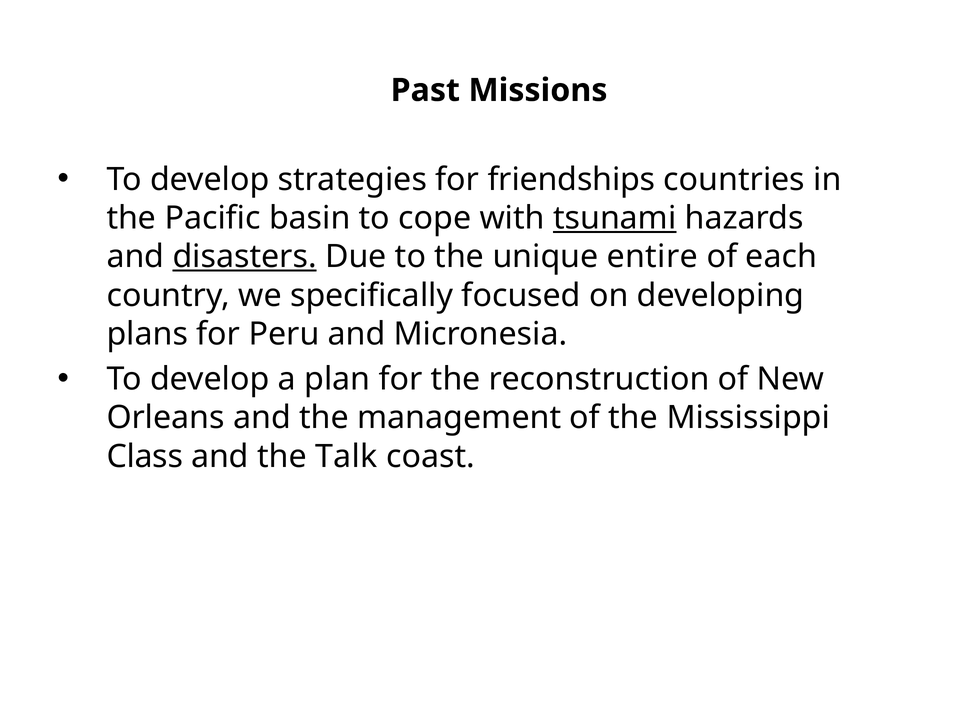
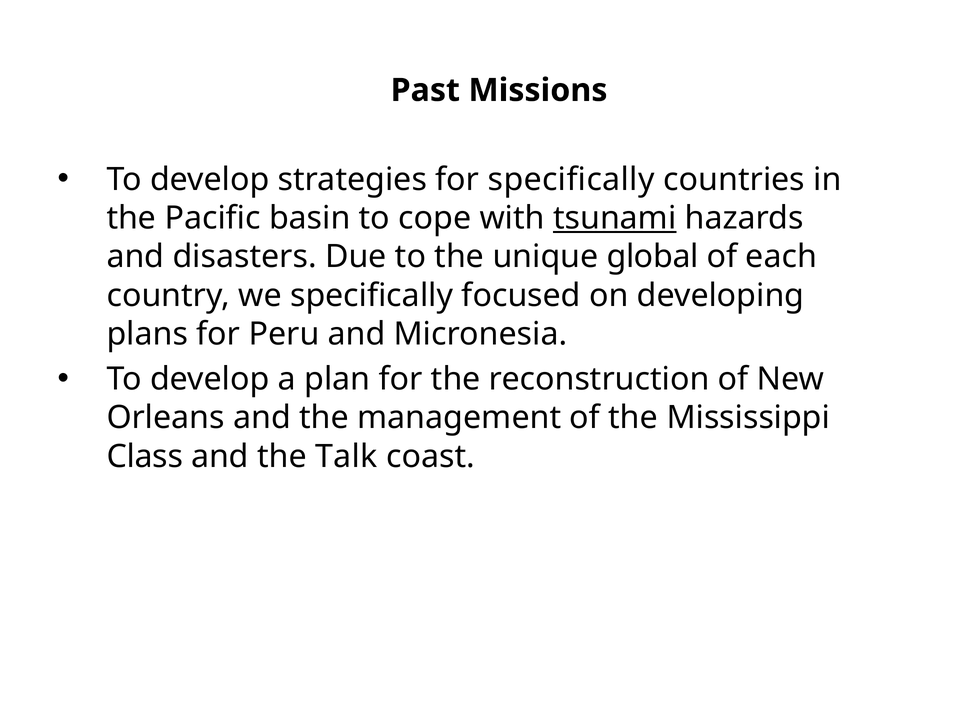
for friendships: friendships -> specifically
disasters underline: present -> none
entire: entire -> global
